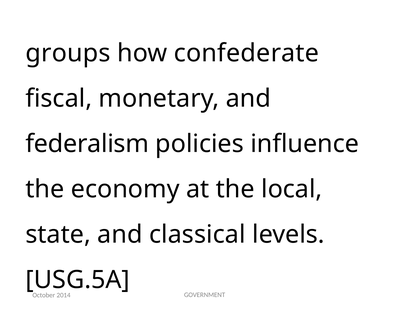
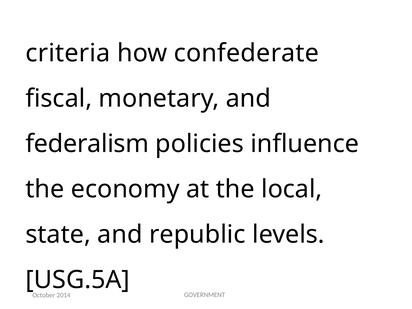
groups: groups -> criteria
classical: classical -> republic
